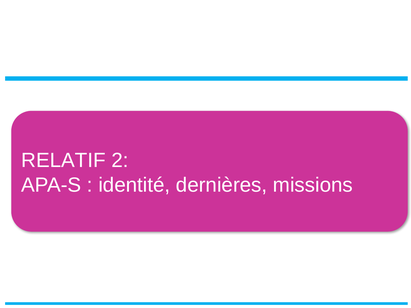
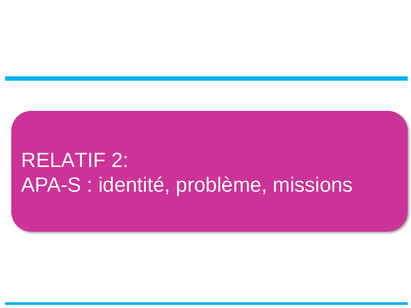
dernières: dernières -> problème
